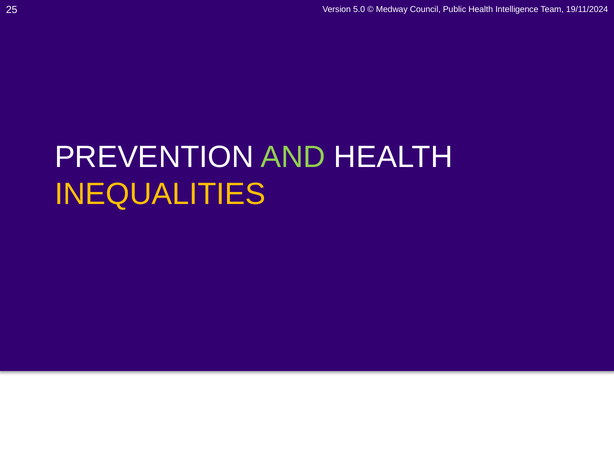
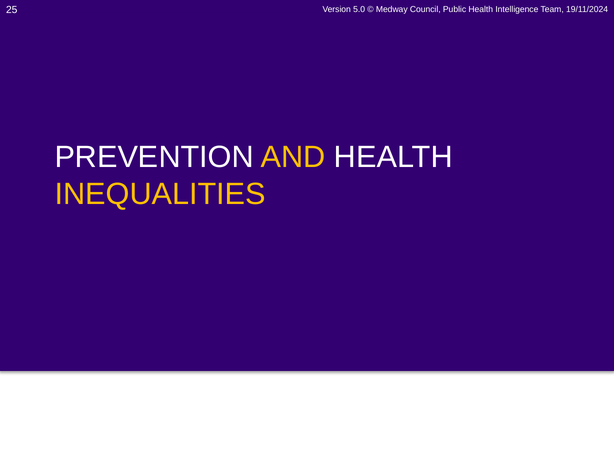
AND colour: light green -> yellow
